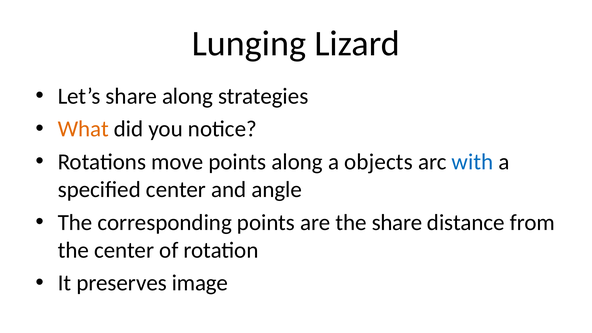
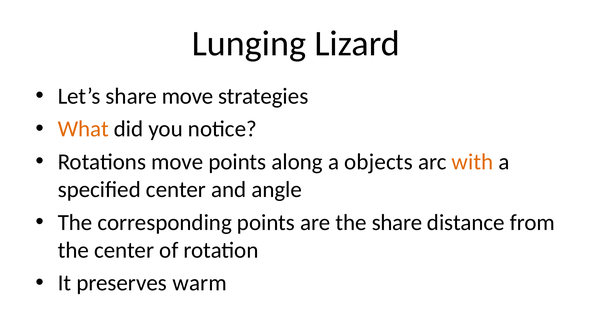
share along: along -> move
with colour: blue -> orange
image: image -> warm
